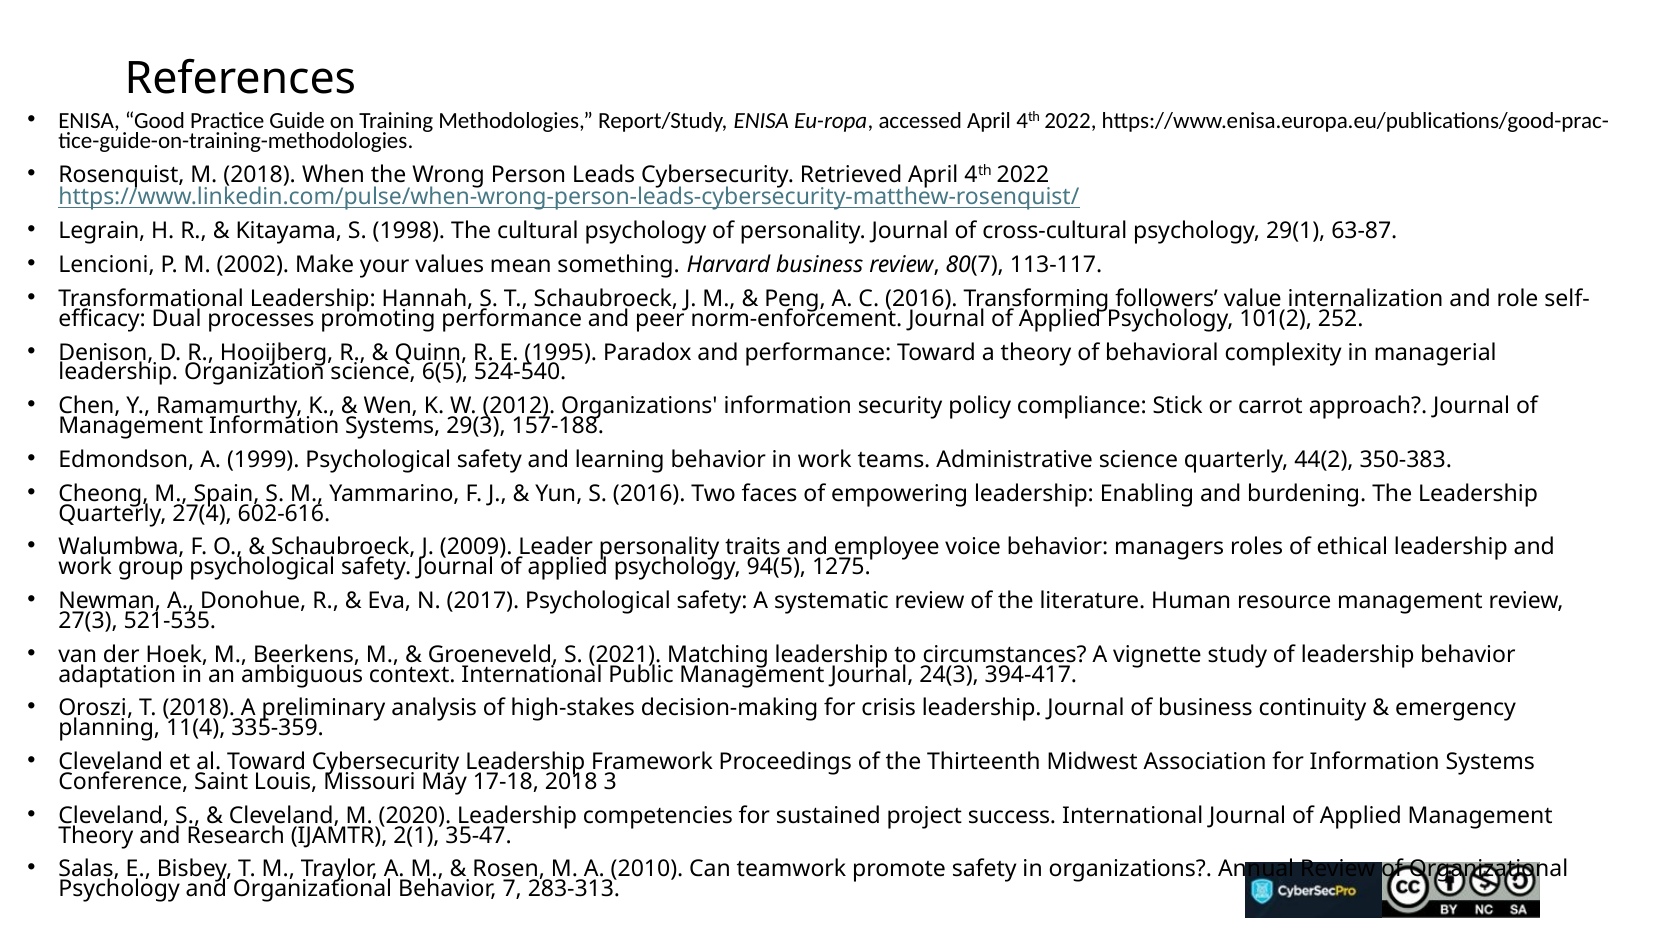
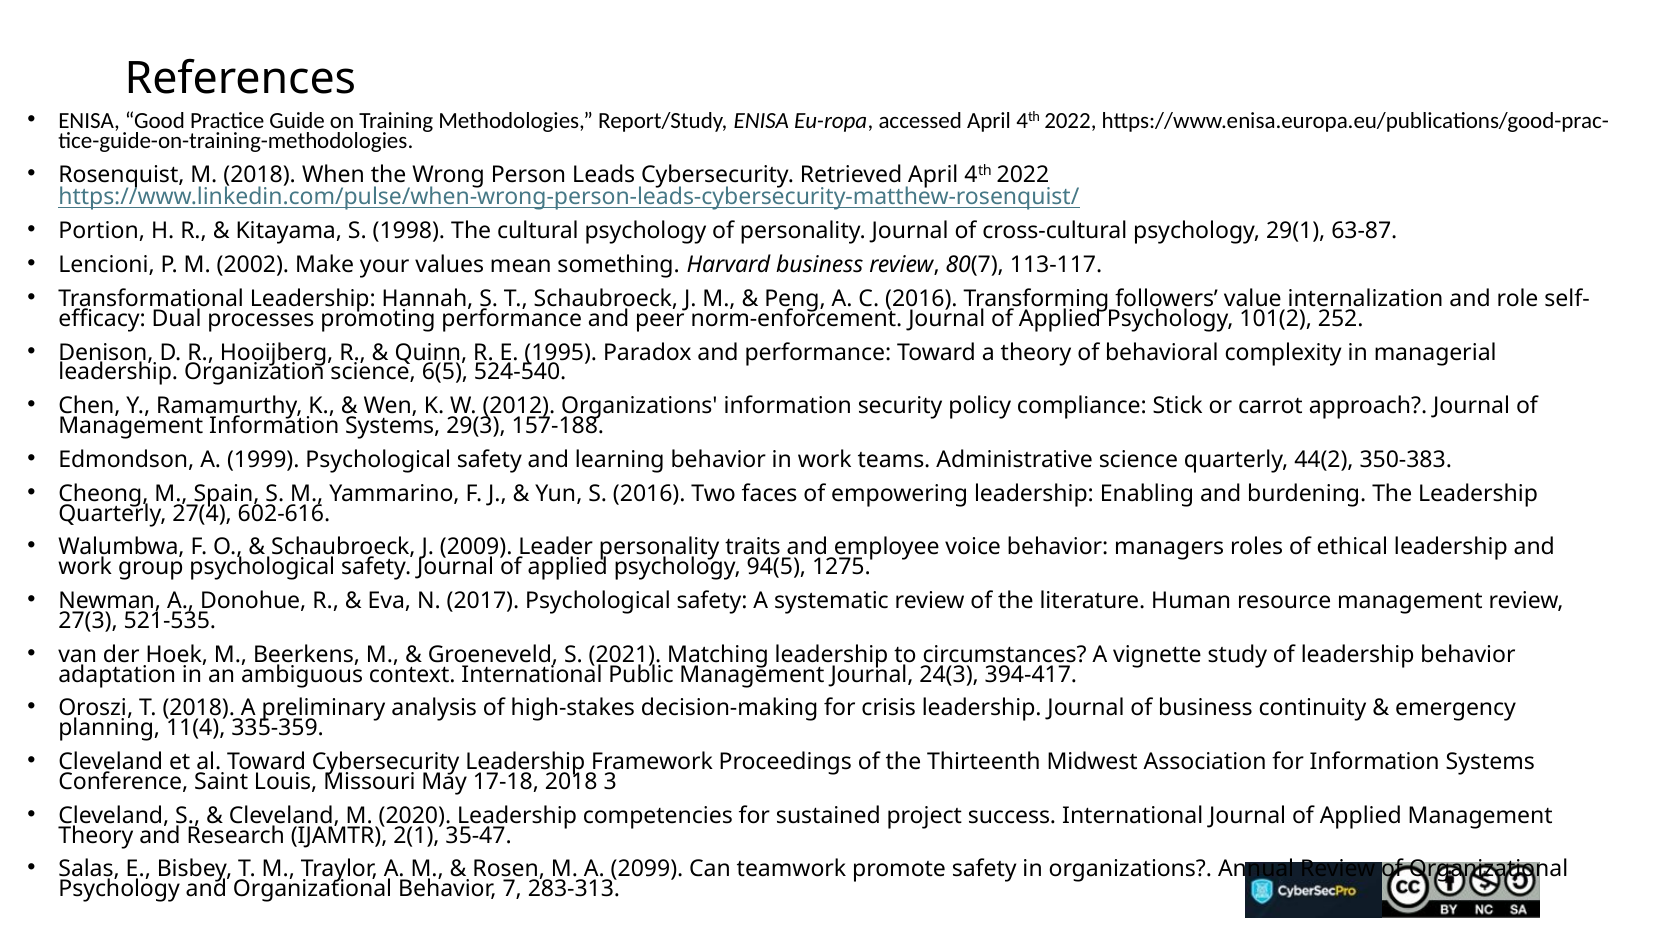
Legrain: Legrain -> Portion
2010: 2010 -> 2099
